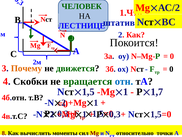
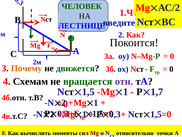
штатив: штатив -> введите
Скобки: Скобки -> Схемам
отн colour: blue -> purple
